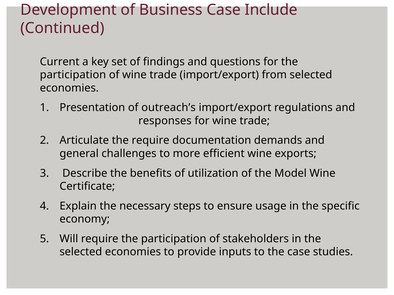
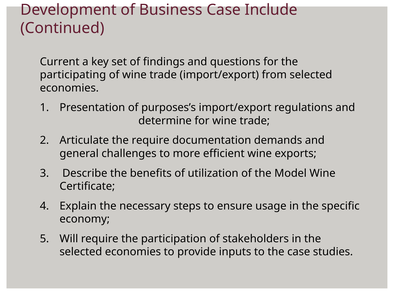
participation at (73, 75): participation -> participating
outreach’s: outreach’s -> purposes’s
responses at (165, 121): responses -> determine
